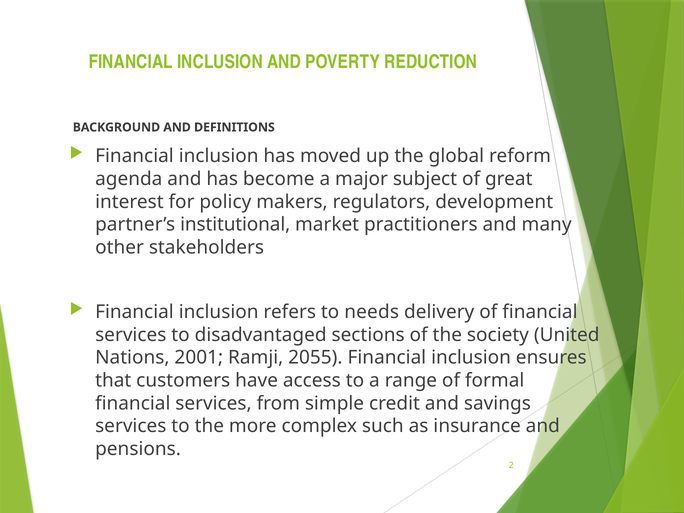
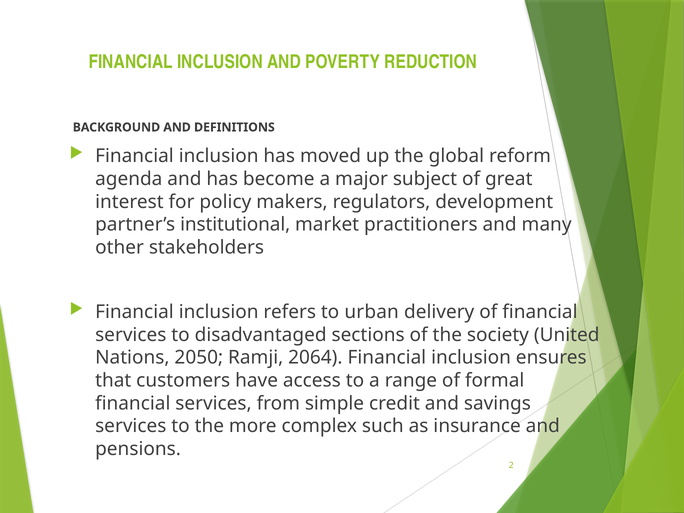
needs: needs -> urban
2001: 2001 -> 2050
2055: 2055 -> 2064
